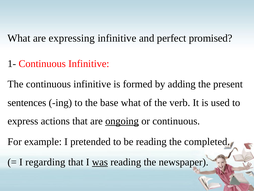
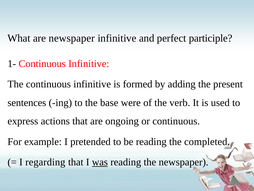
are expressing: expressing -> newspaper
promised: promised -> participle
base what: what -> were
ongoing underline: present -> none
